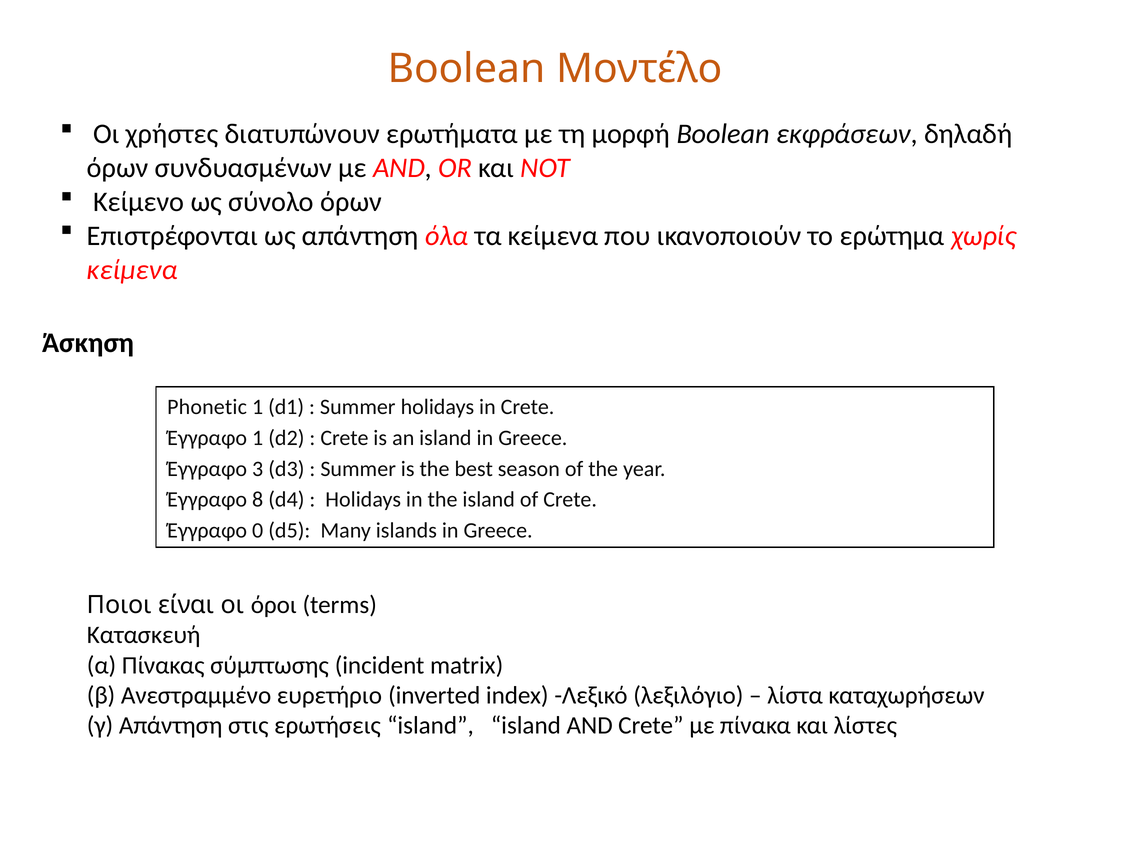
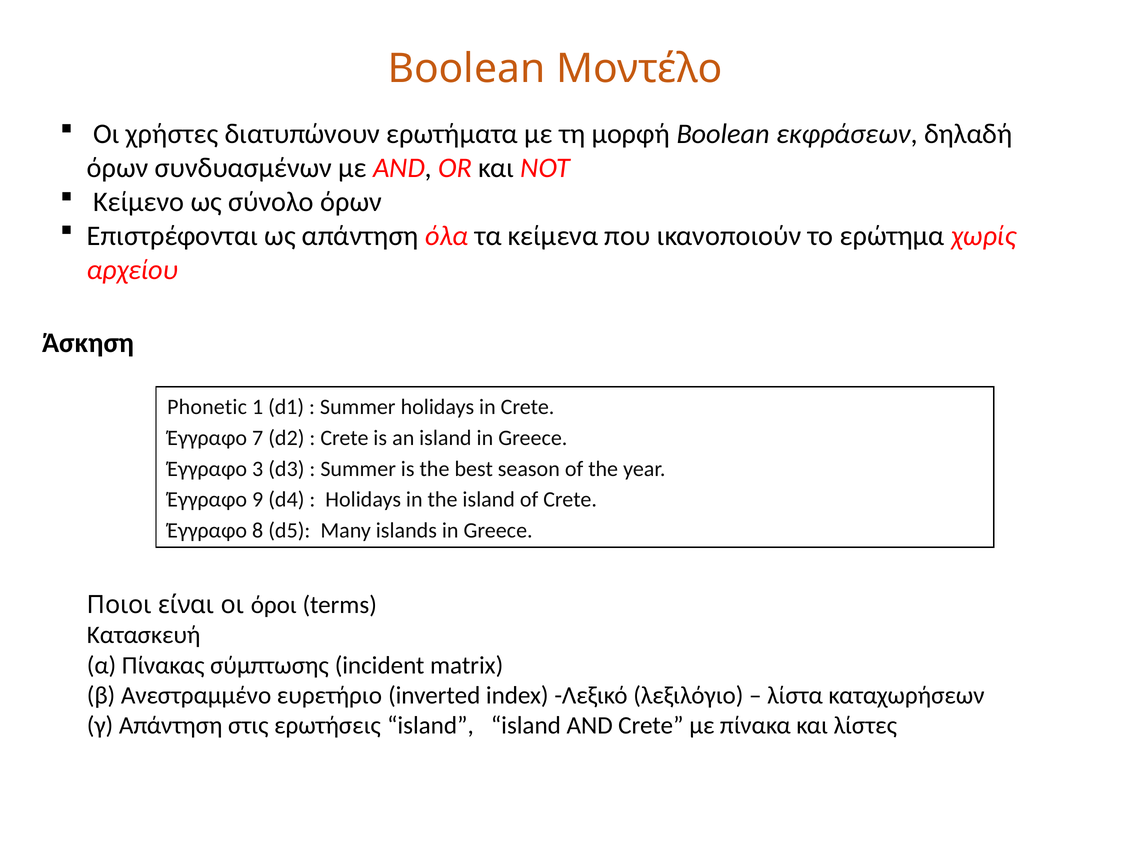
κείμενα at (132, 270): κείμενα -> αρχείου
Έγγραφο 1: 1 -> 7
8: 8 -> 9
0: 0 -> 8
